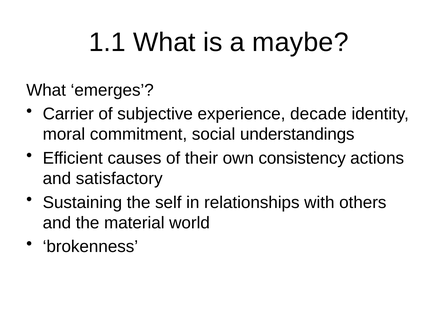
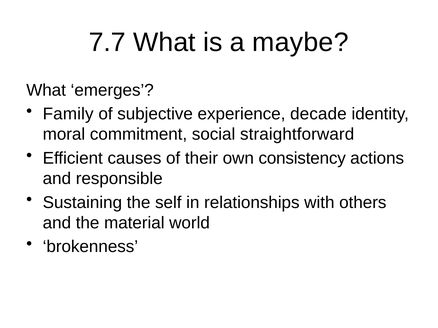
1.1: 1.1 -> 7.7
Carrier: Carrier -> Family
understandings: understandings -> straightforward
satisfactory: satisfactory -> responsible
